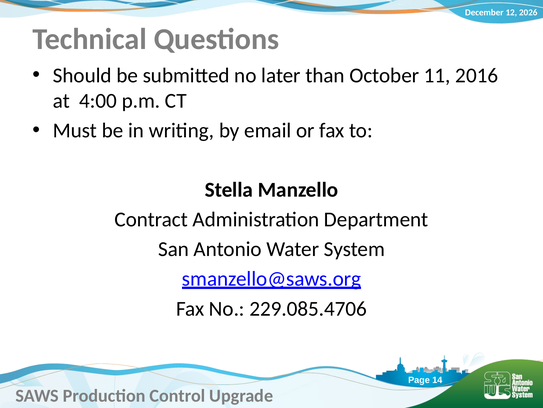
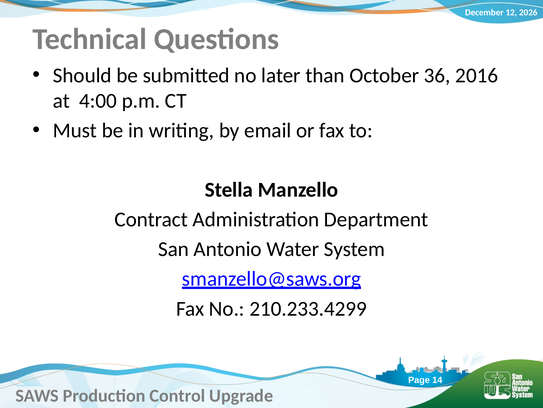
11: 11 -> 36
229.085.4706: 229.085.4706 -> 210.233.4299
